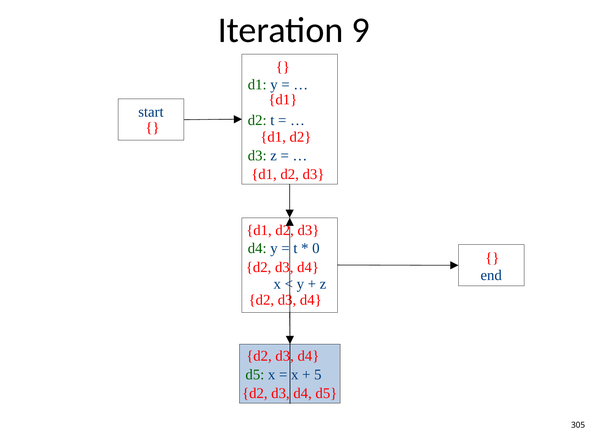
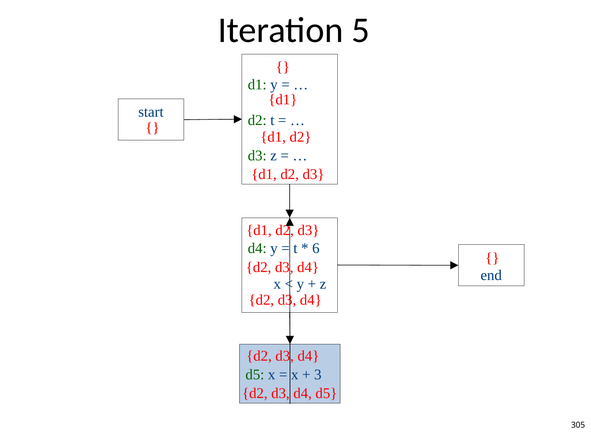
9: 9 -> 5
0: 0 -> 6
5: 5 -> 3
